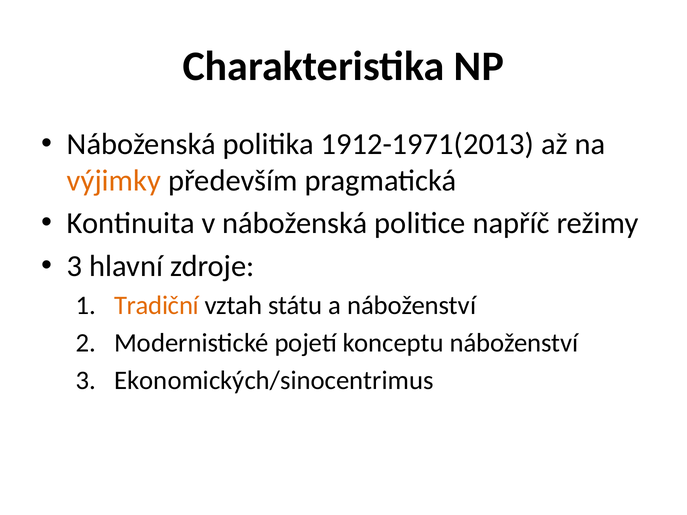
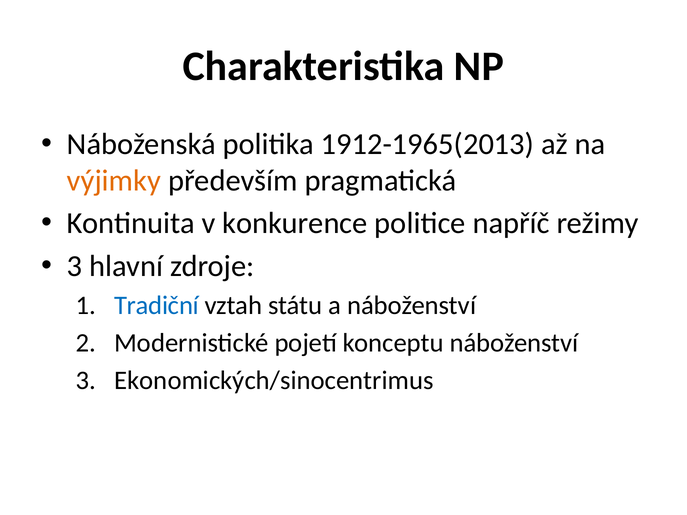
1912-1971(2013: 1912-1971(2013 -> 1912-1965(2013
v náboženská: náboženská -> konkurence
Tradiční colour: orange -> blue
